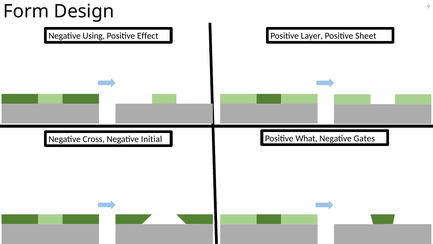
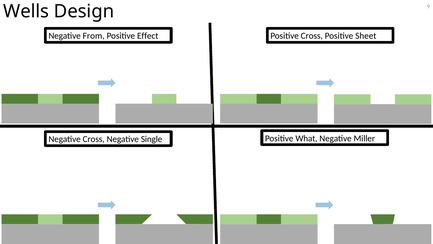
Form: Form -> Wells
Using: Using -> From
Positive Layer: Layer -> Cross
Gates: Gates -> Miller
Initial: Initial -> Single
